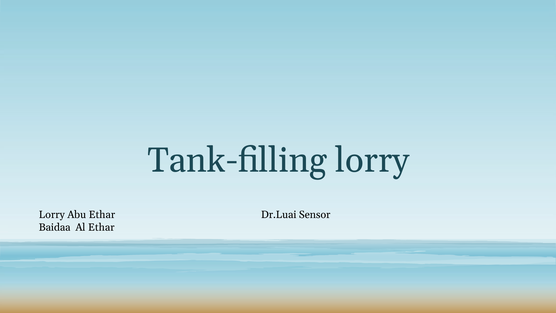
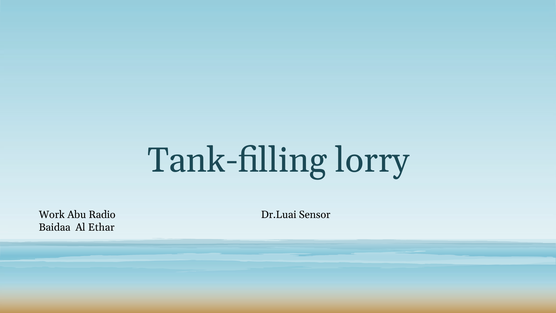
Lorry at (52, 215): Lorry -> Work
Abu Ethar: Ethar -> Radio
